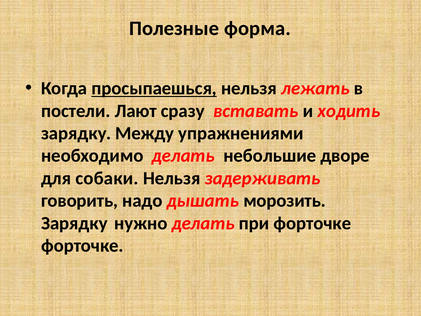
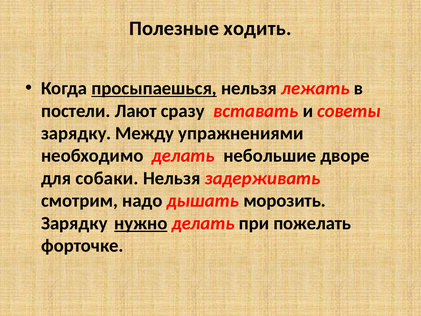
форма: форма -> ходить
ходить: ходить -> советы
говорить: говорить -> смотрим
нужно underline: none -> present
при форточке: форточке -> пожелать
